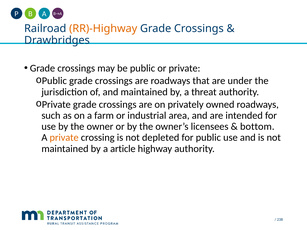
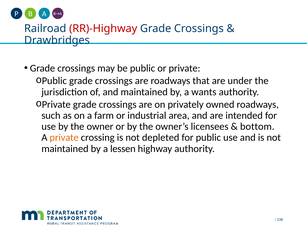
RR)-Highway colour: orange -> red
threat: threat -> wants
article: article -> lessen
